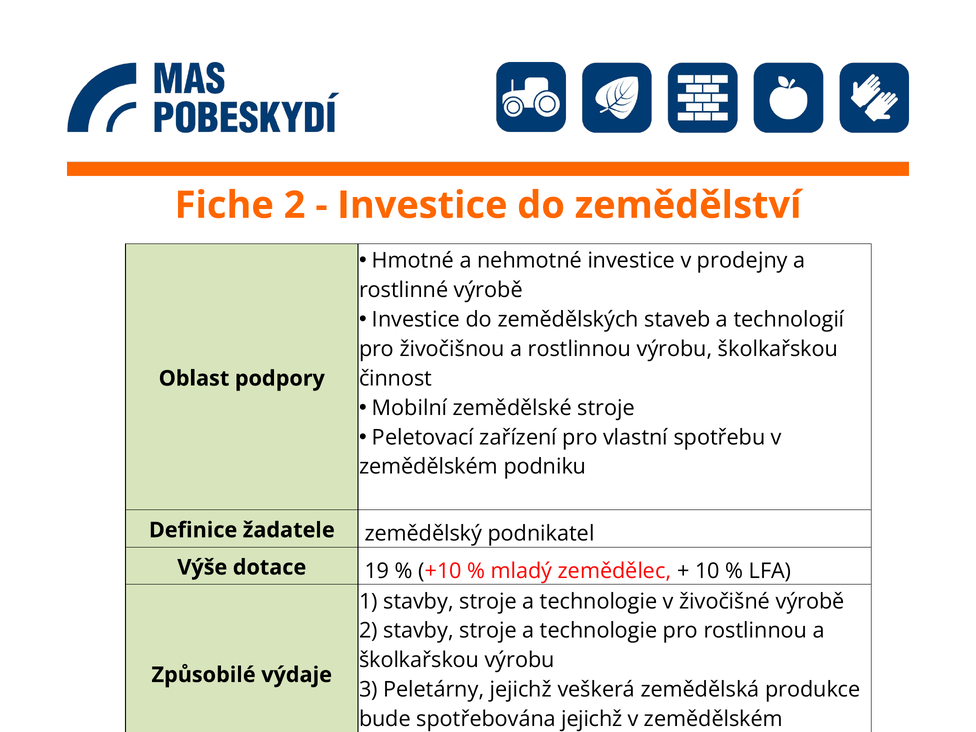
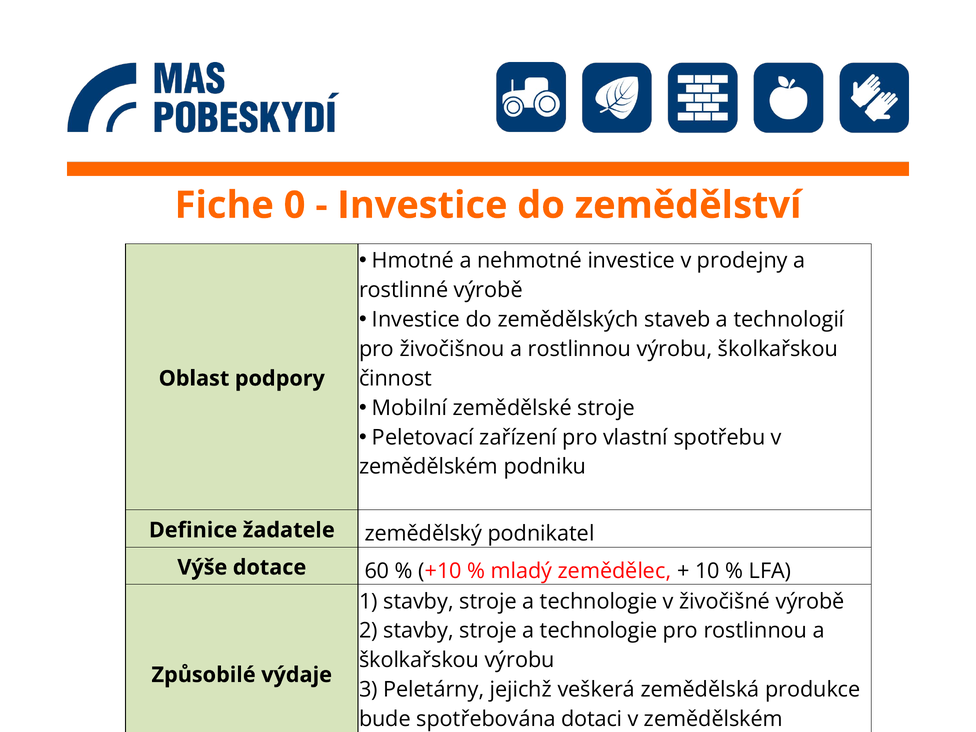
Fiche 2: 2 -> 0
19: 19 -> 60
spotřebována jejichž: jejichž -> dotaci
